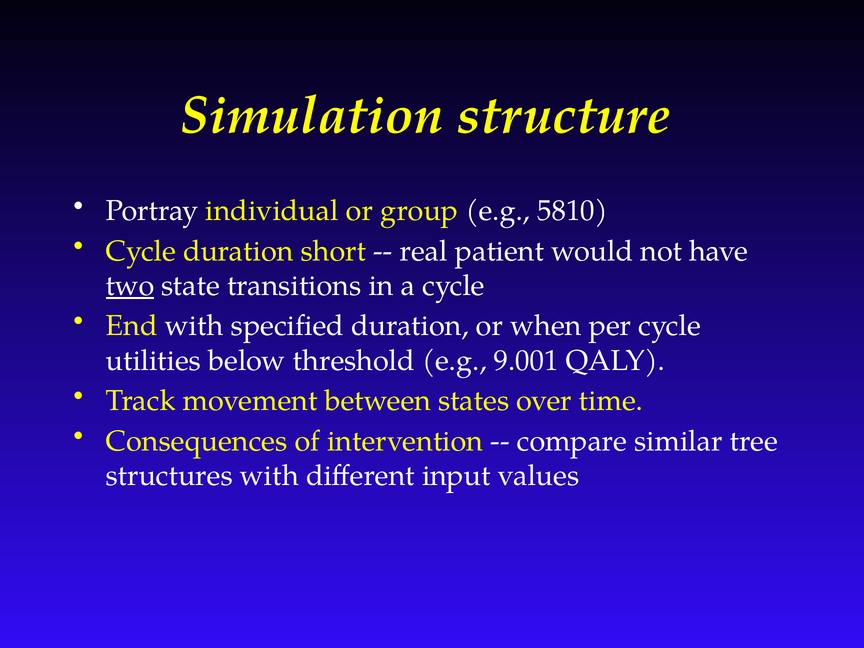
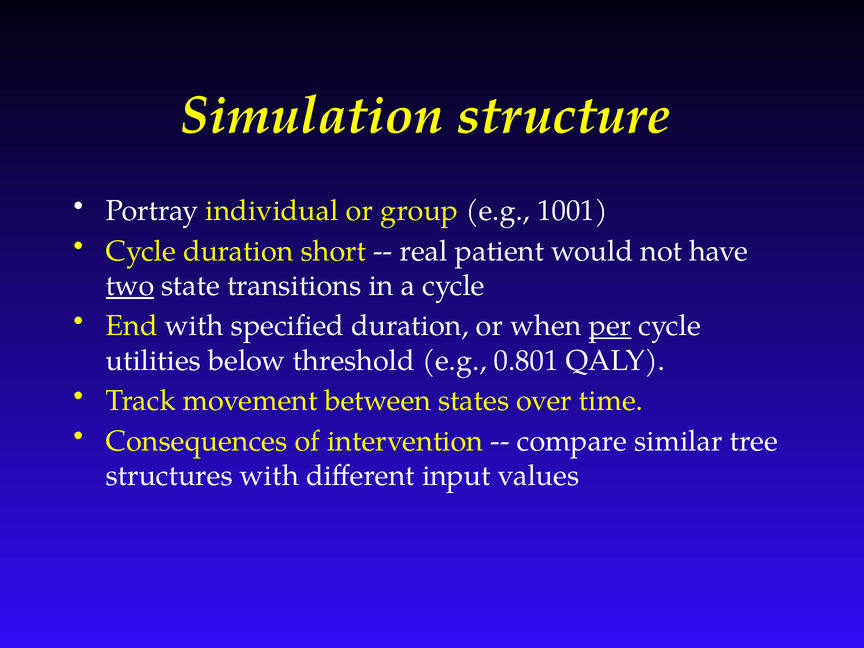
5810: 5810 -> 1001
per underline: none -> present
9.001: 9.001 -> 0.801
